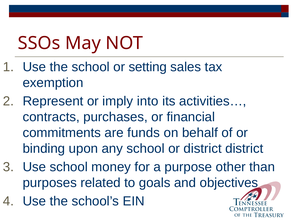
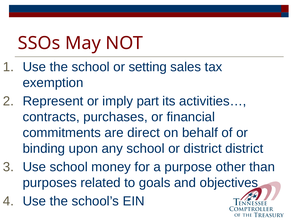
into: into -> part
funds: funds -> direct
